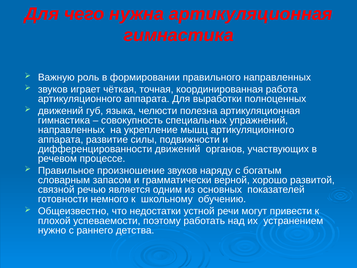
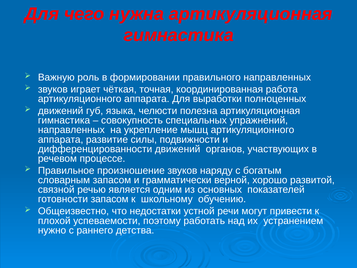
готовности немного: немного -> запасом
